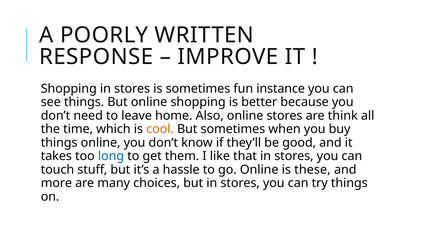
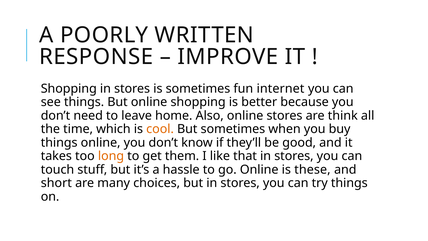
instance: instance -> internet
long colour: blue -> orange
more: more -> short
